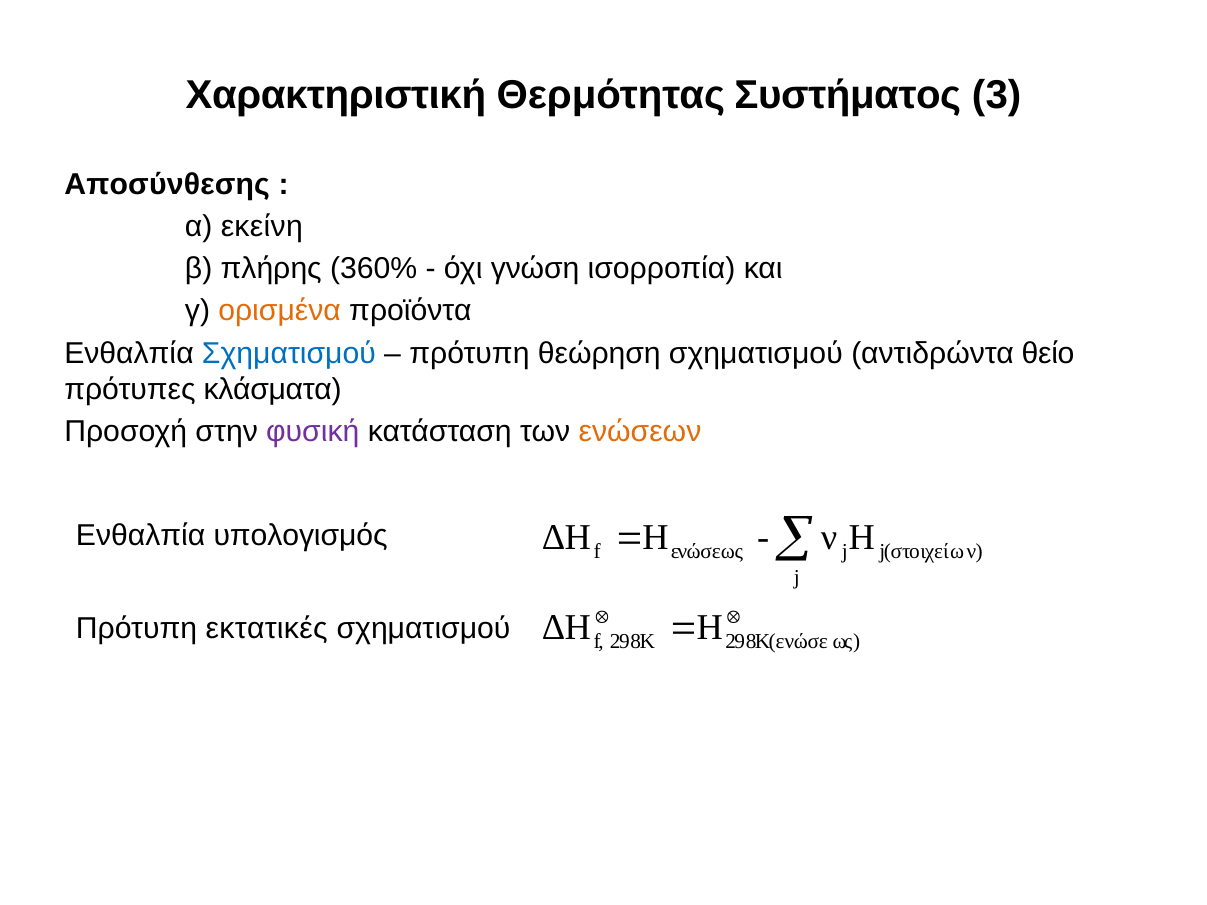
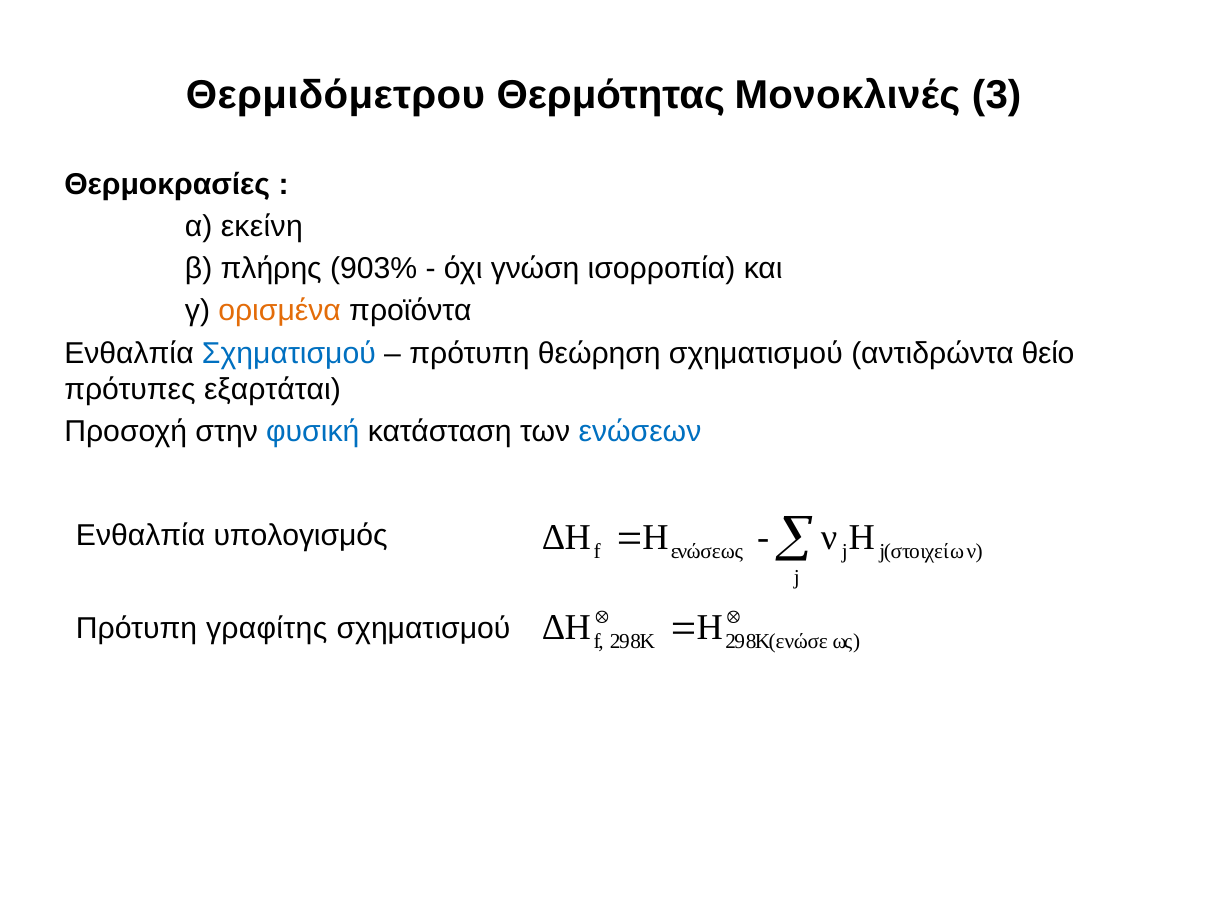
Χαρακτηριστική: Χαρακτηριστική -> Θερμιδόμετρου
Συστήματος: Συστήματος -> Μονοκλινές
Αποσύνθεσης: Αποσύνθεσης -> Θερμοκρασίες
360%: 360% -> 903%
κλάσματα: κλάσματα -> εξαρτάται
φυσική colour: purple -> blue
ενώσεων colour: orange -> blue
εκτατικές: εκτατικές -> γραφίτης
